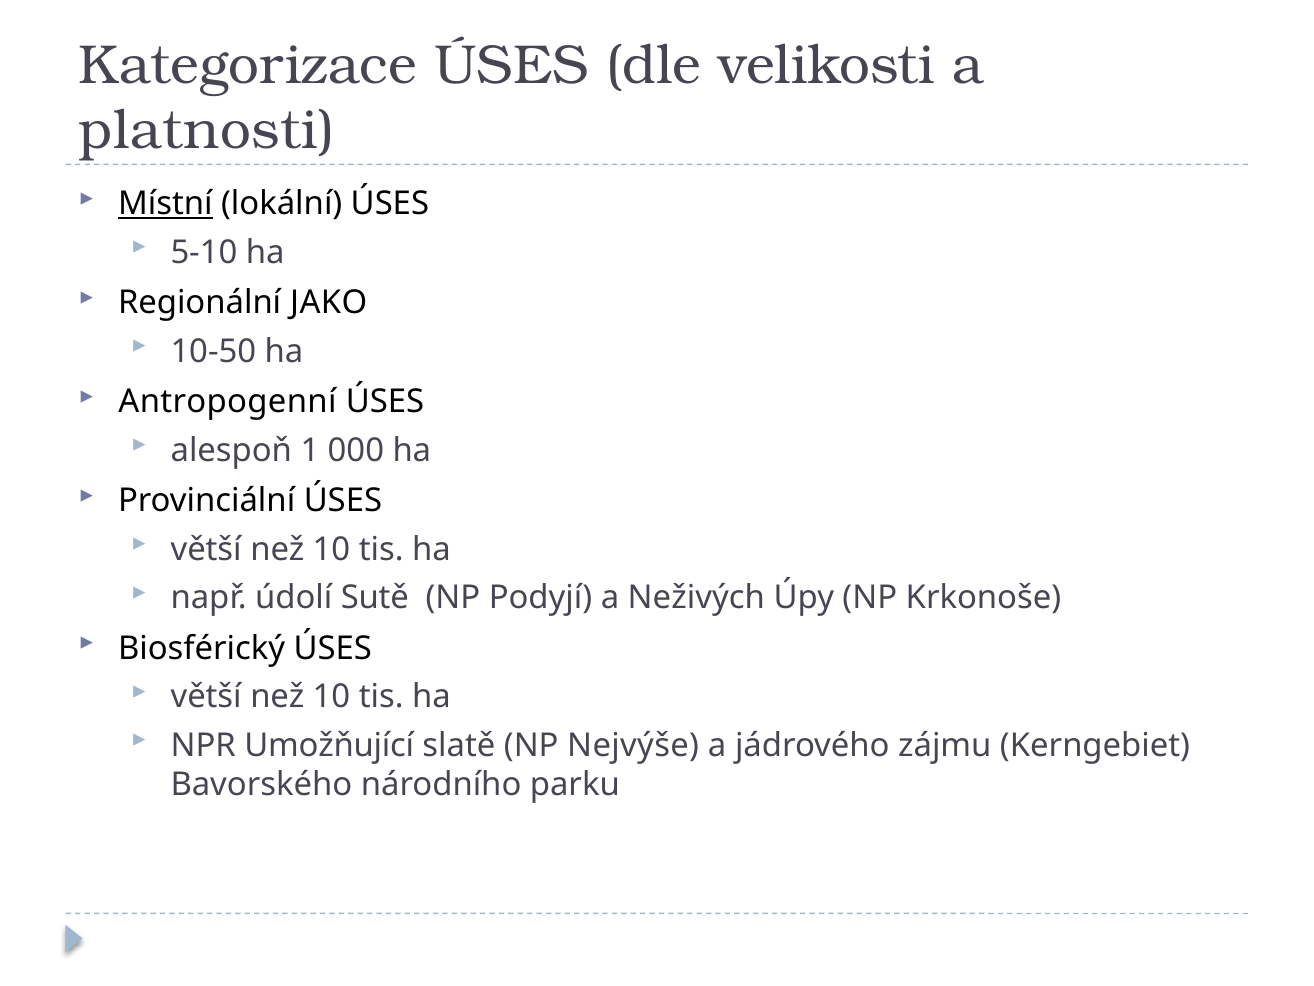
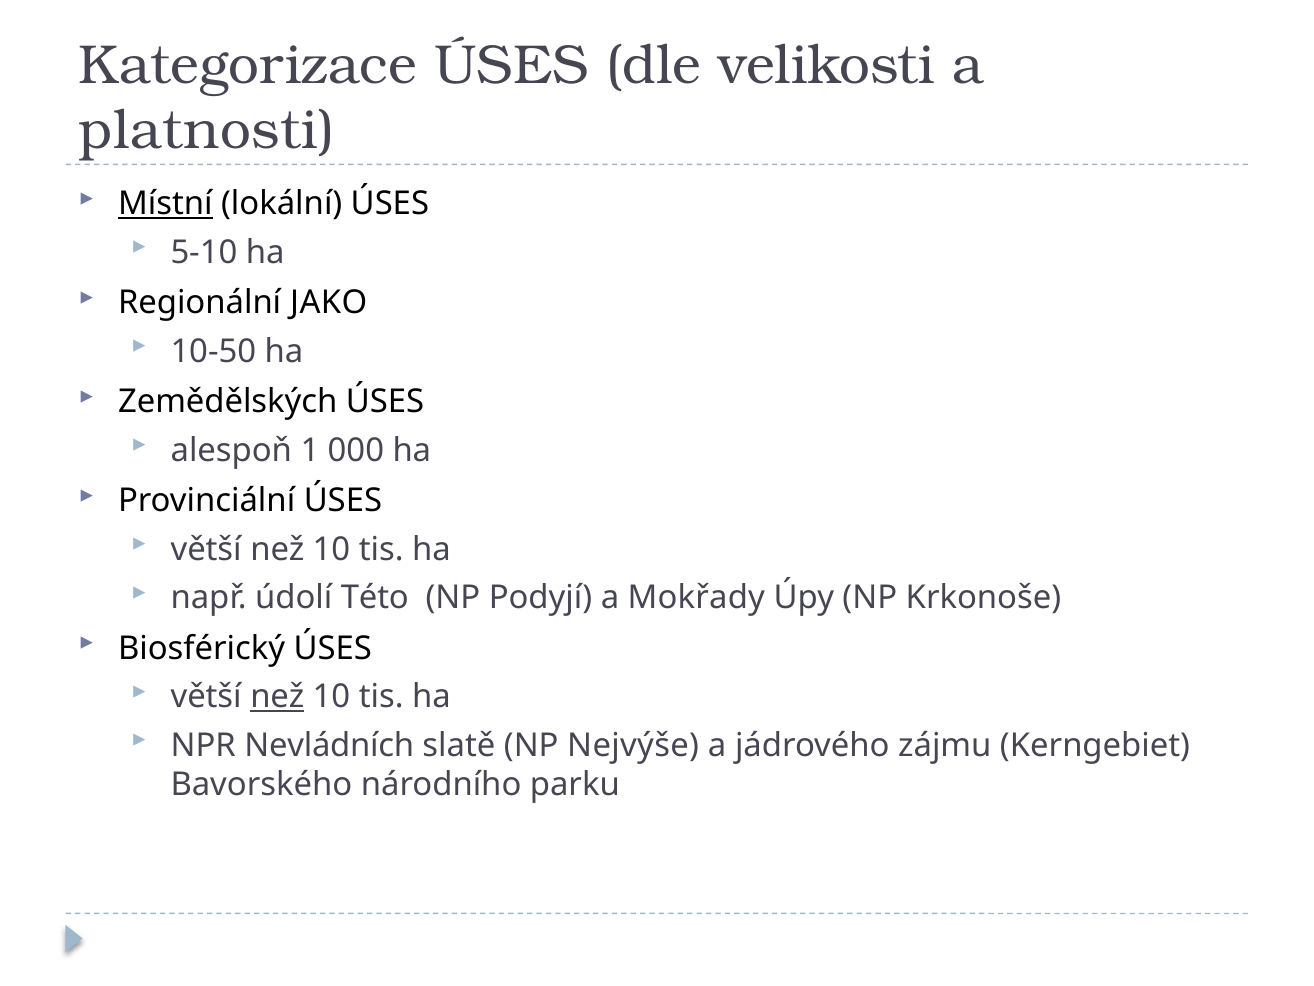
Antropogenní: Antropogenní -> Zemědělských
Sutě: Sutě -> Této
Neživých: Neživých -> Mokřady
než at (277, 696) underline: none -> present
Umožňující: Umožňující -> Nevládních
